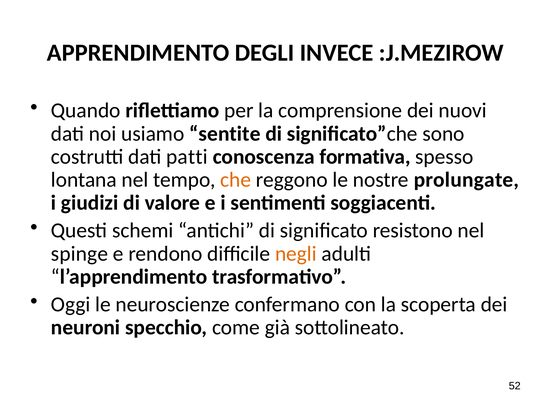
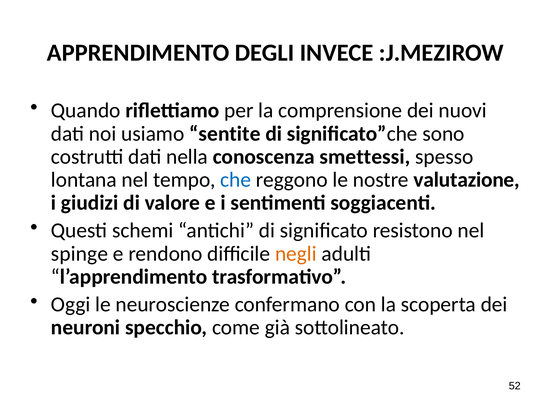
patti: patti -> nella
formativa: formativa -> smettessi
che colour: orange -> blue
prolungate: prolungate -> valutazione
